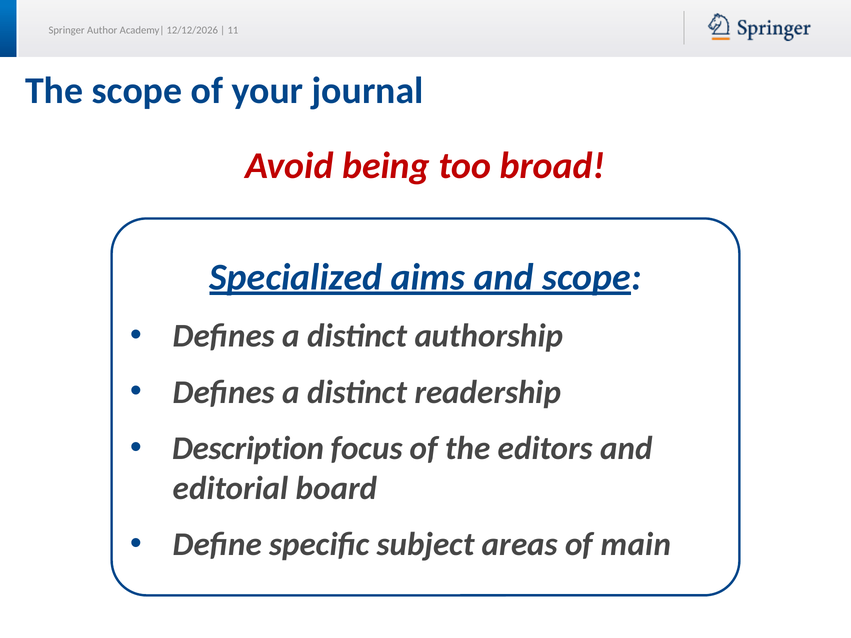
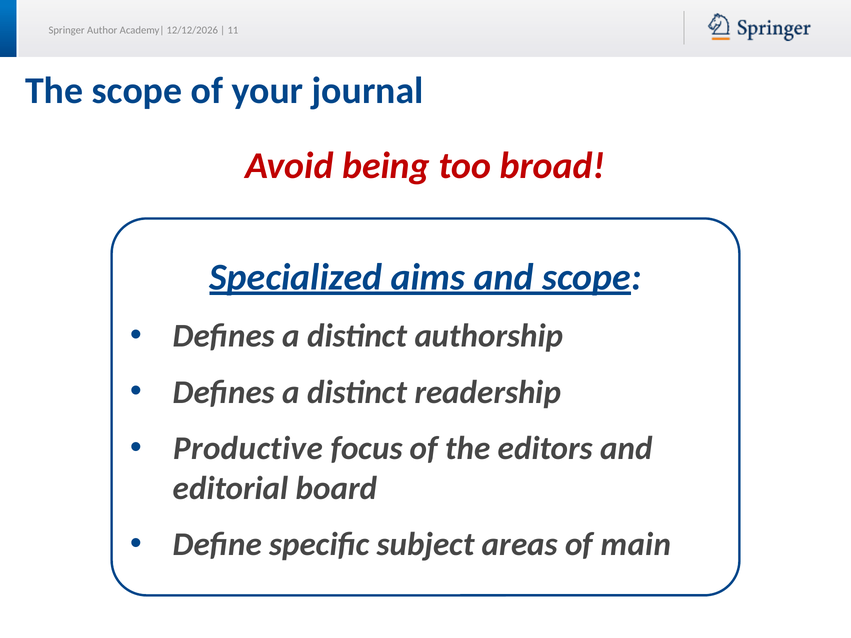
Description: Description -> Productive
